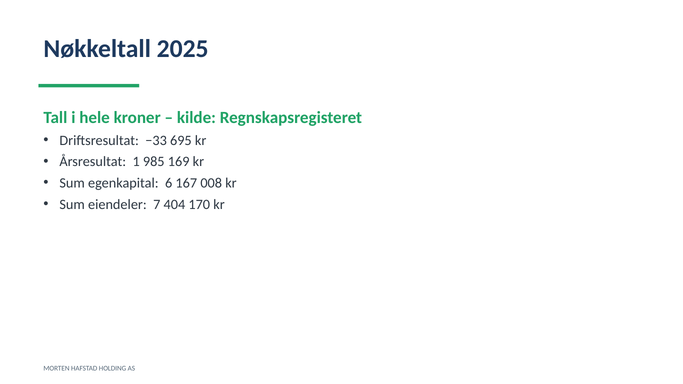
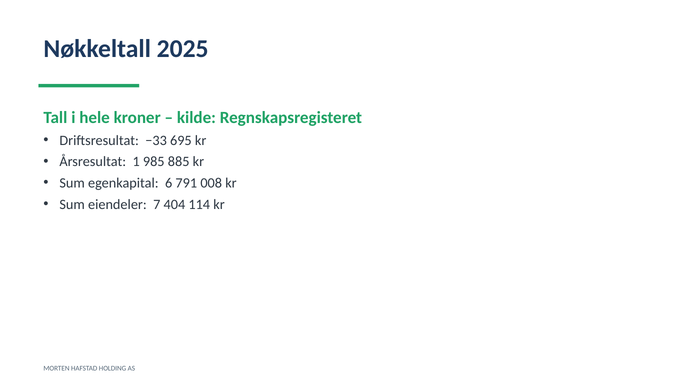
169: 169 -> 885
167: 167 -> 791
170: 170 -> 114
